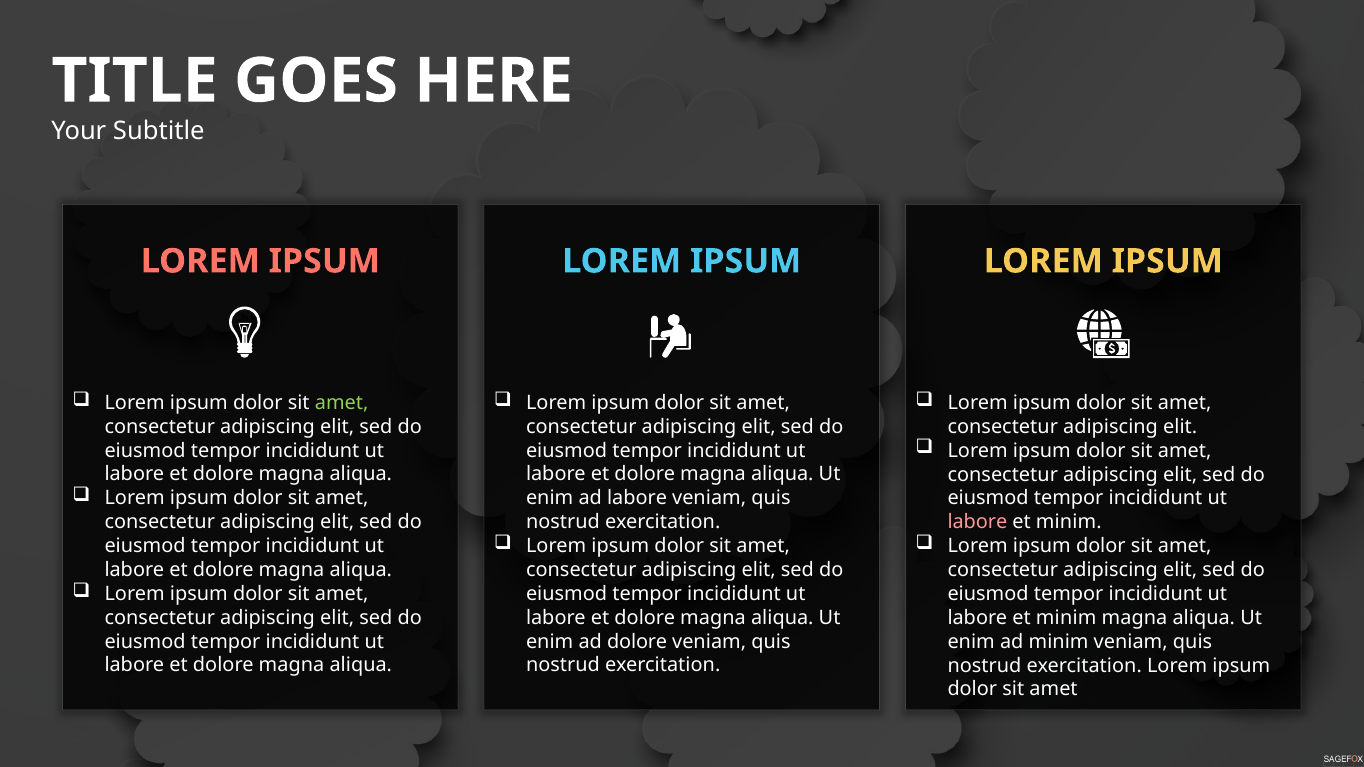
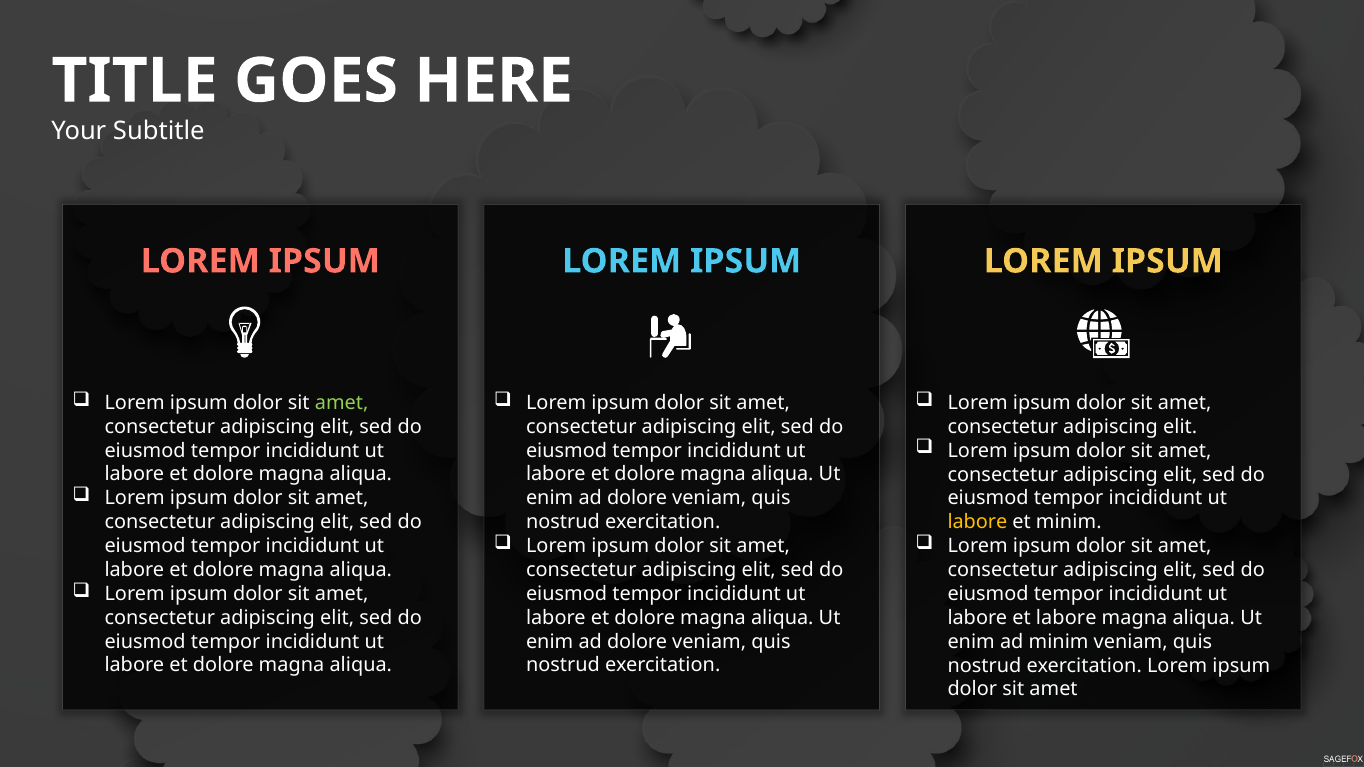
labore at (637, 498): labore -> dolore
labore at (977, 522) colour: pink -> yellow
minim at (1066, 618): minim -> labore
